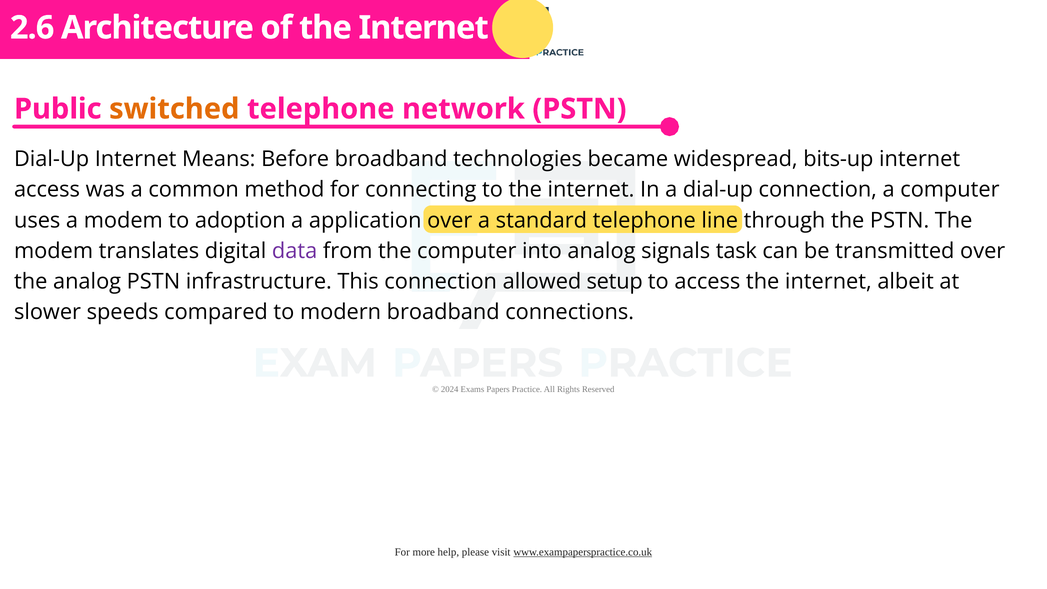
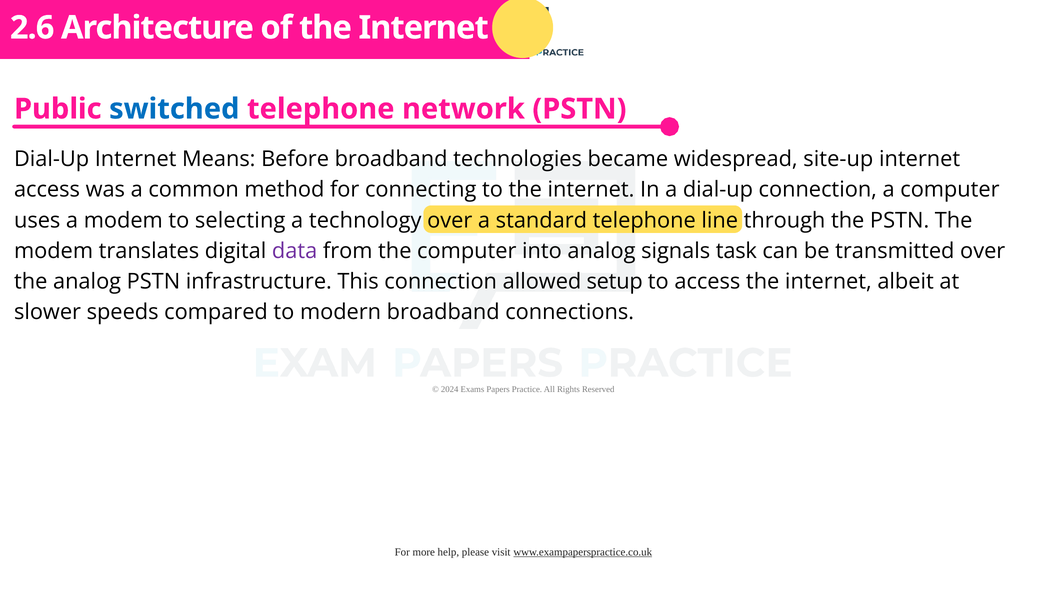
switched colour: orange -> blue
bits-up: bits-up -> site-up
adoption: adoption -> selecting
application: application -> technology
